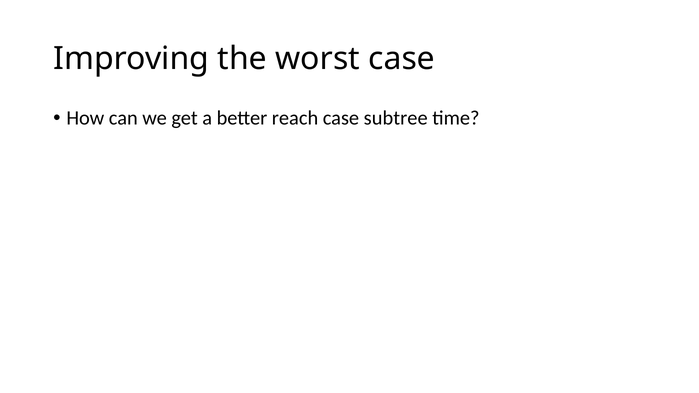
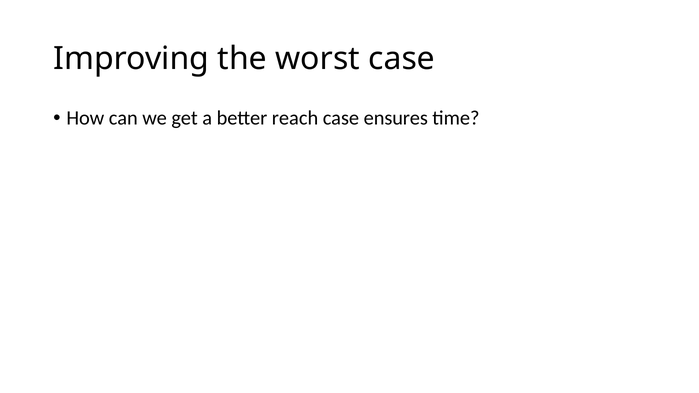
subtree: subtree -> ensures
